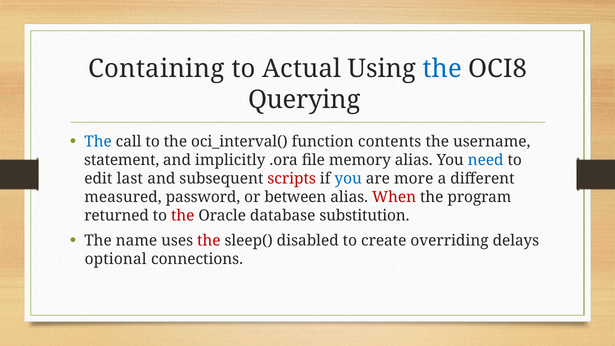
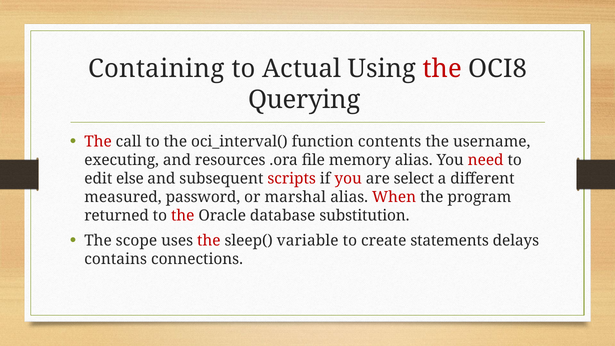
the at (442, 69) colour: blue -> red
The at (98, 142) colour: blue -> red
statement: statement -> executing
implicitly: implicitly -> resources
need colour: blue -> red
last: last -> else
you at (348, 178) colour: blue -> red
more: more -> select
between: between -> marshal
name: name -> scope
disabled: disabled -> variable
overriding: overriding -> statements
optional: optional -> contains
